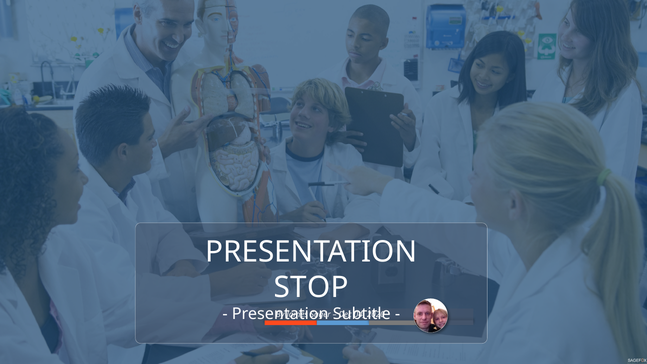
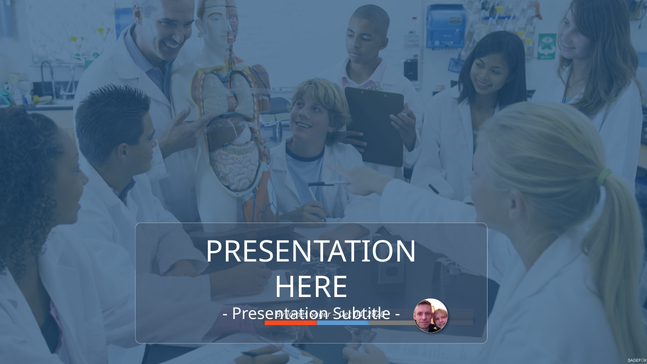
STOP: STOP -> HERE
